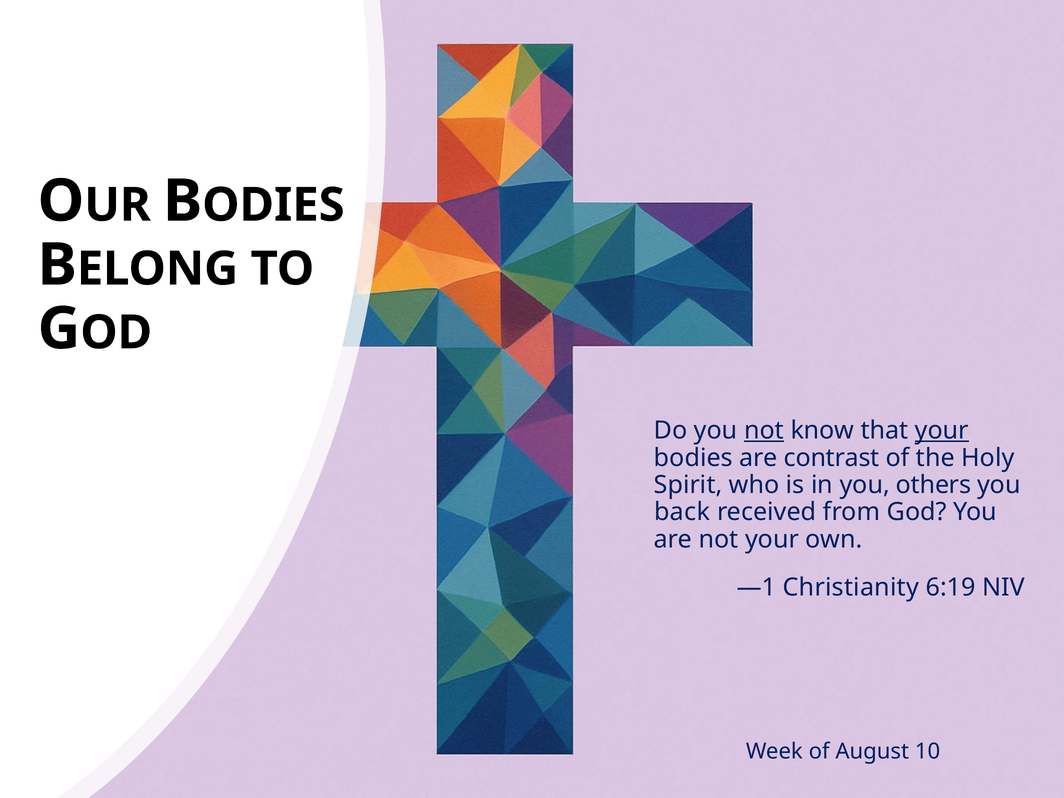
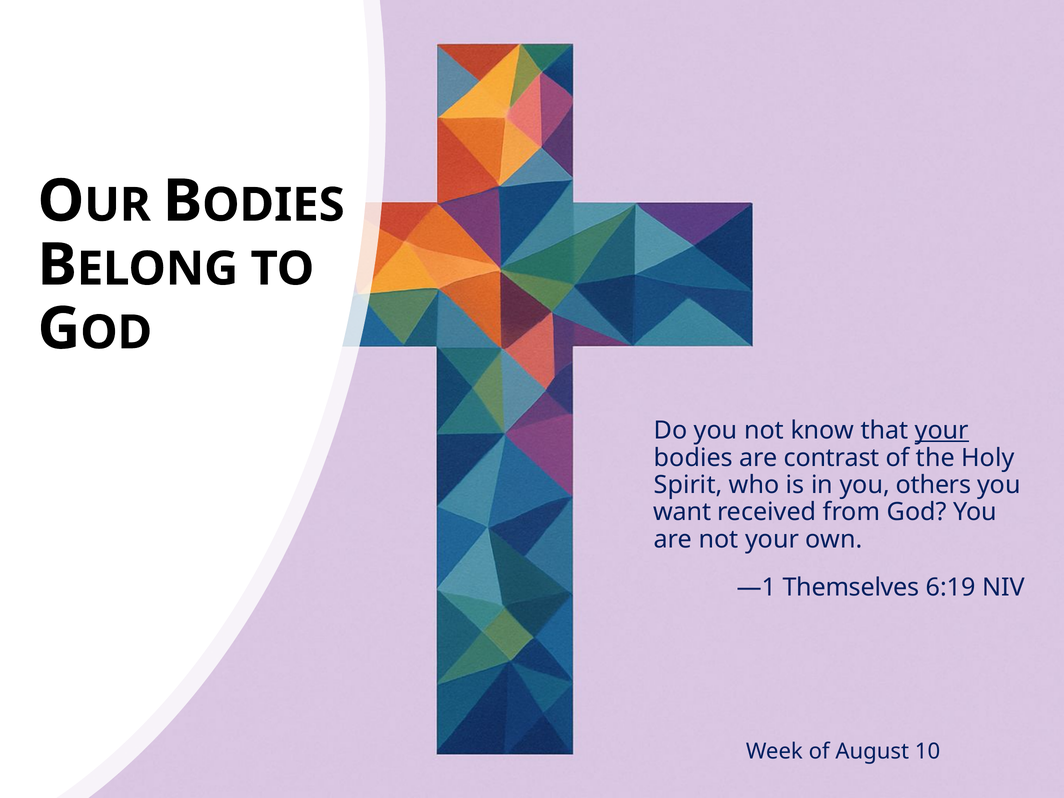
not at (764, 431) underline: present -> none
back: back -> want
Christianity: Christianity -> Themselves
